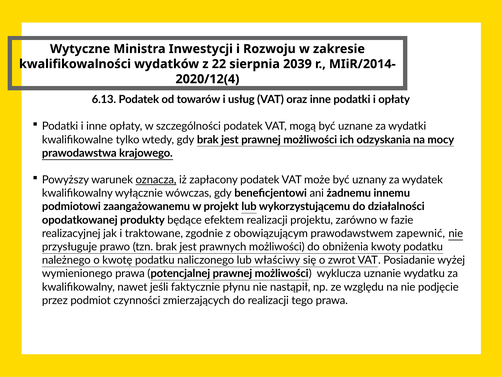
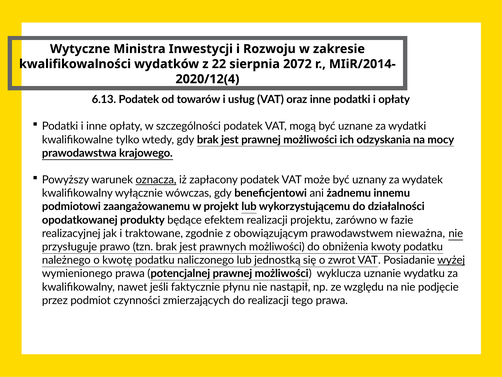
2039: 2039 -> 2072
zapewnić: zapewnić -> nieważna
właściwy: właściwy -> jednostką
wyżej underline: none -> present
